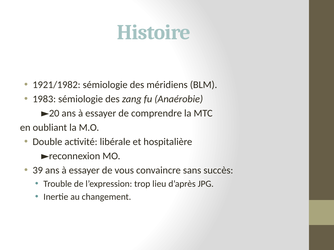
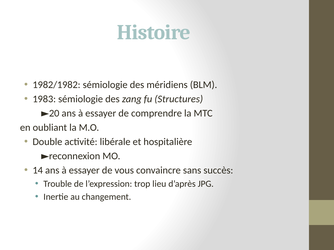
1921/1982: 1921/1982 -> 1982/1982
Anaérobie: Anaérobie -> Structures
39: 39 -> 14
